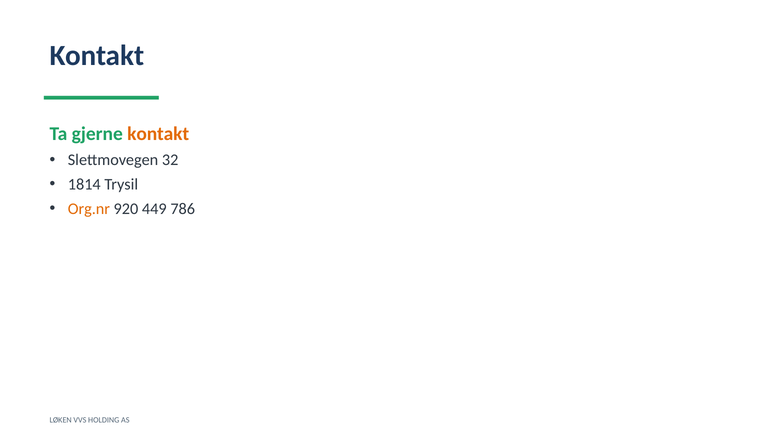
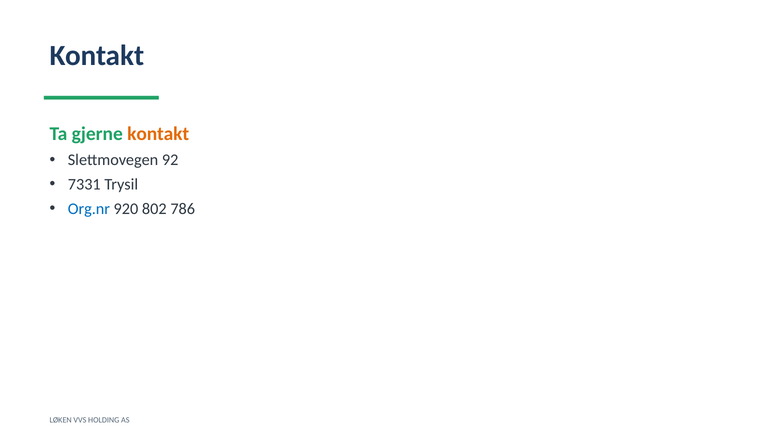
32: 32 -> 92
1814: 1814 -> 7331
Org.nr colour: orange -> blue
449: 449 -> 802
